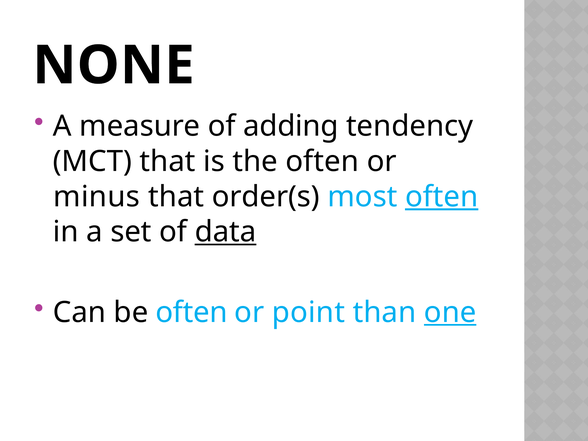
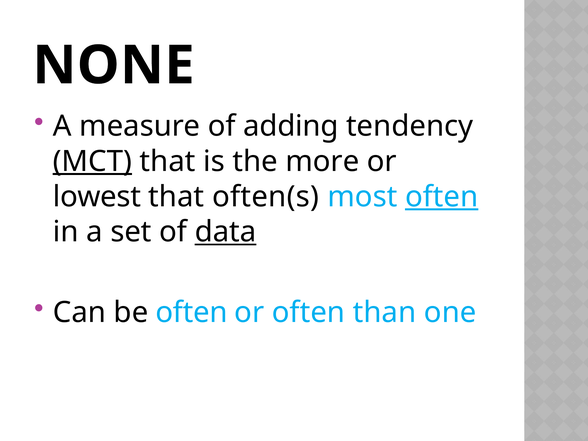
MCT underline: none -> present
the often: often -> more
minus: minus -> lowest
order(s: order(s -> often(s
or point: point -> often
one underline: present -> none
